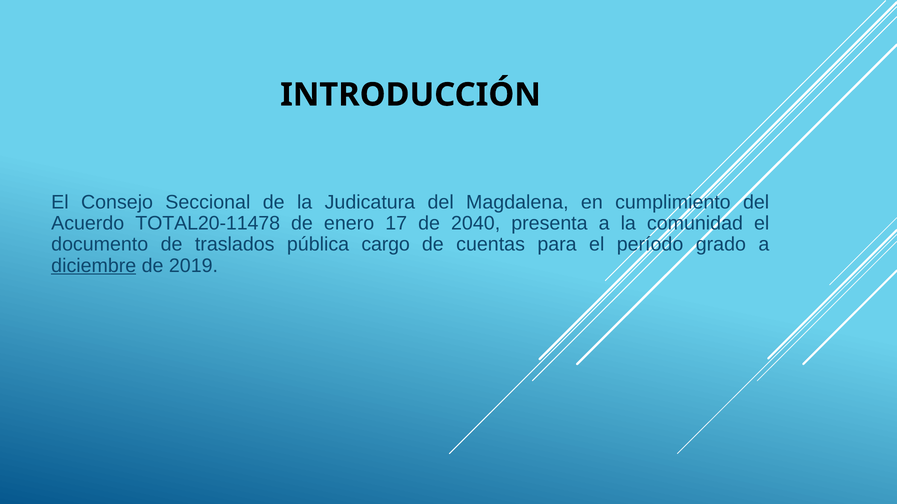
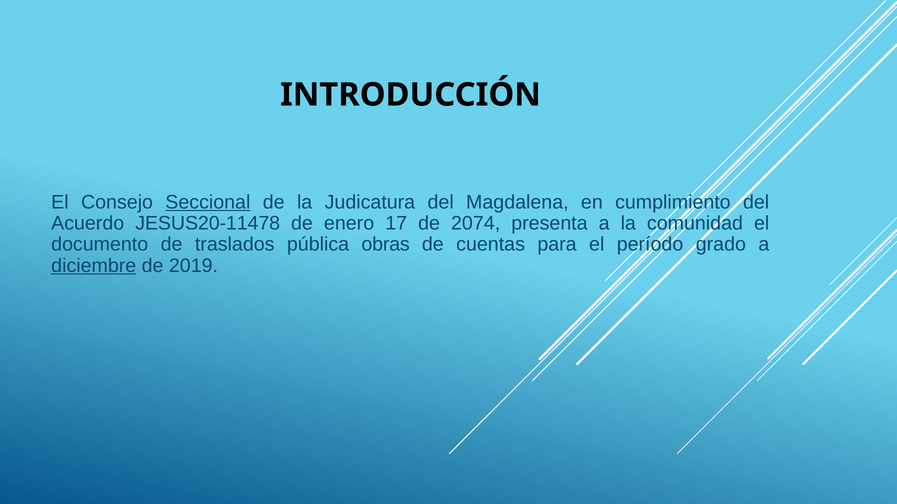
Seccional underline: none -> present
TOTAL20-11478: TOTAL20-11478 -> JESUS20-11478
2040: 2040 -> 2074
cargo: cargo -> obras
